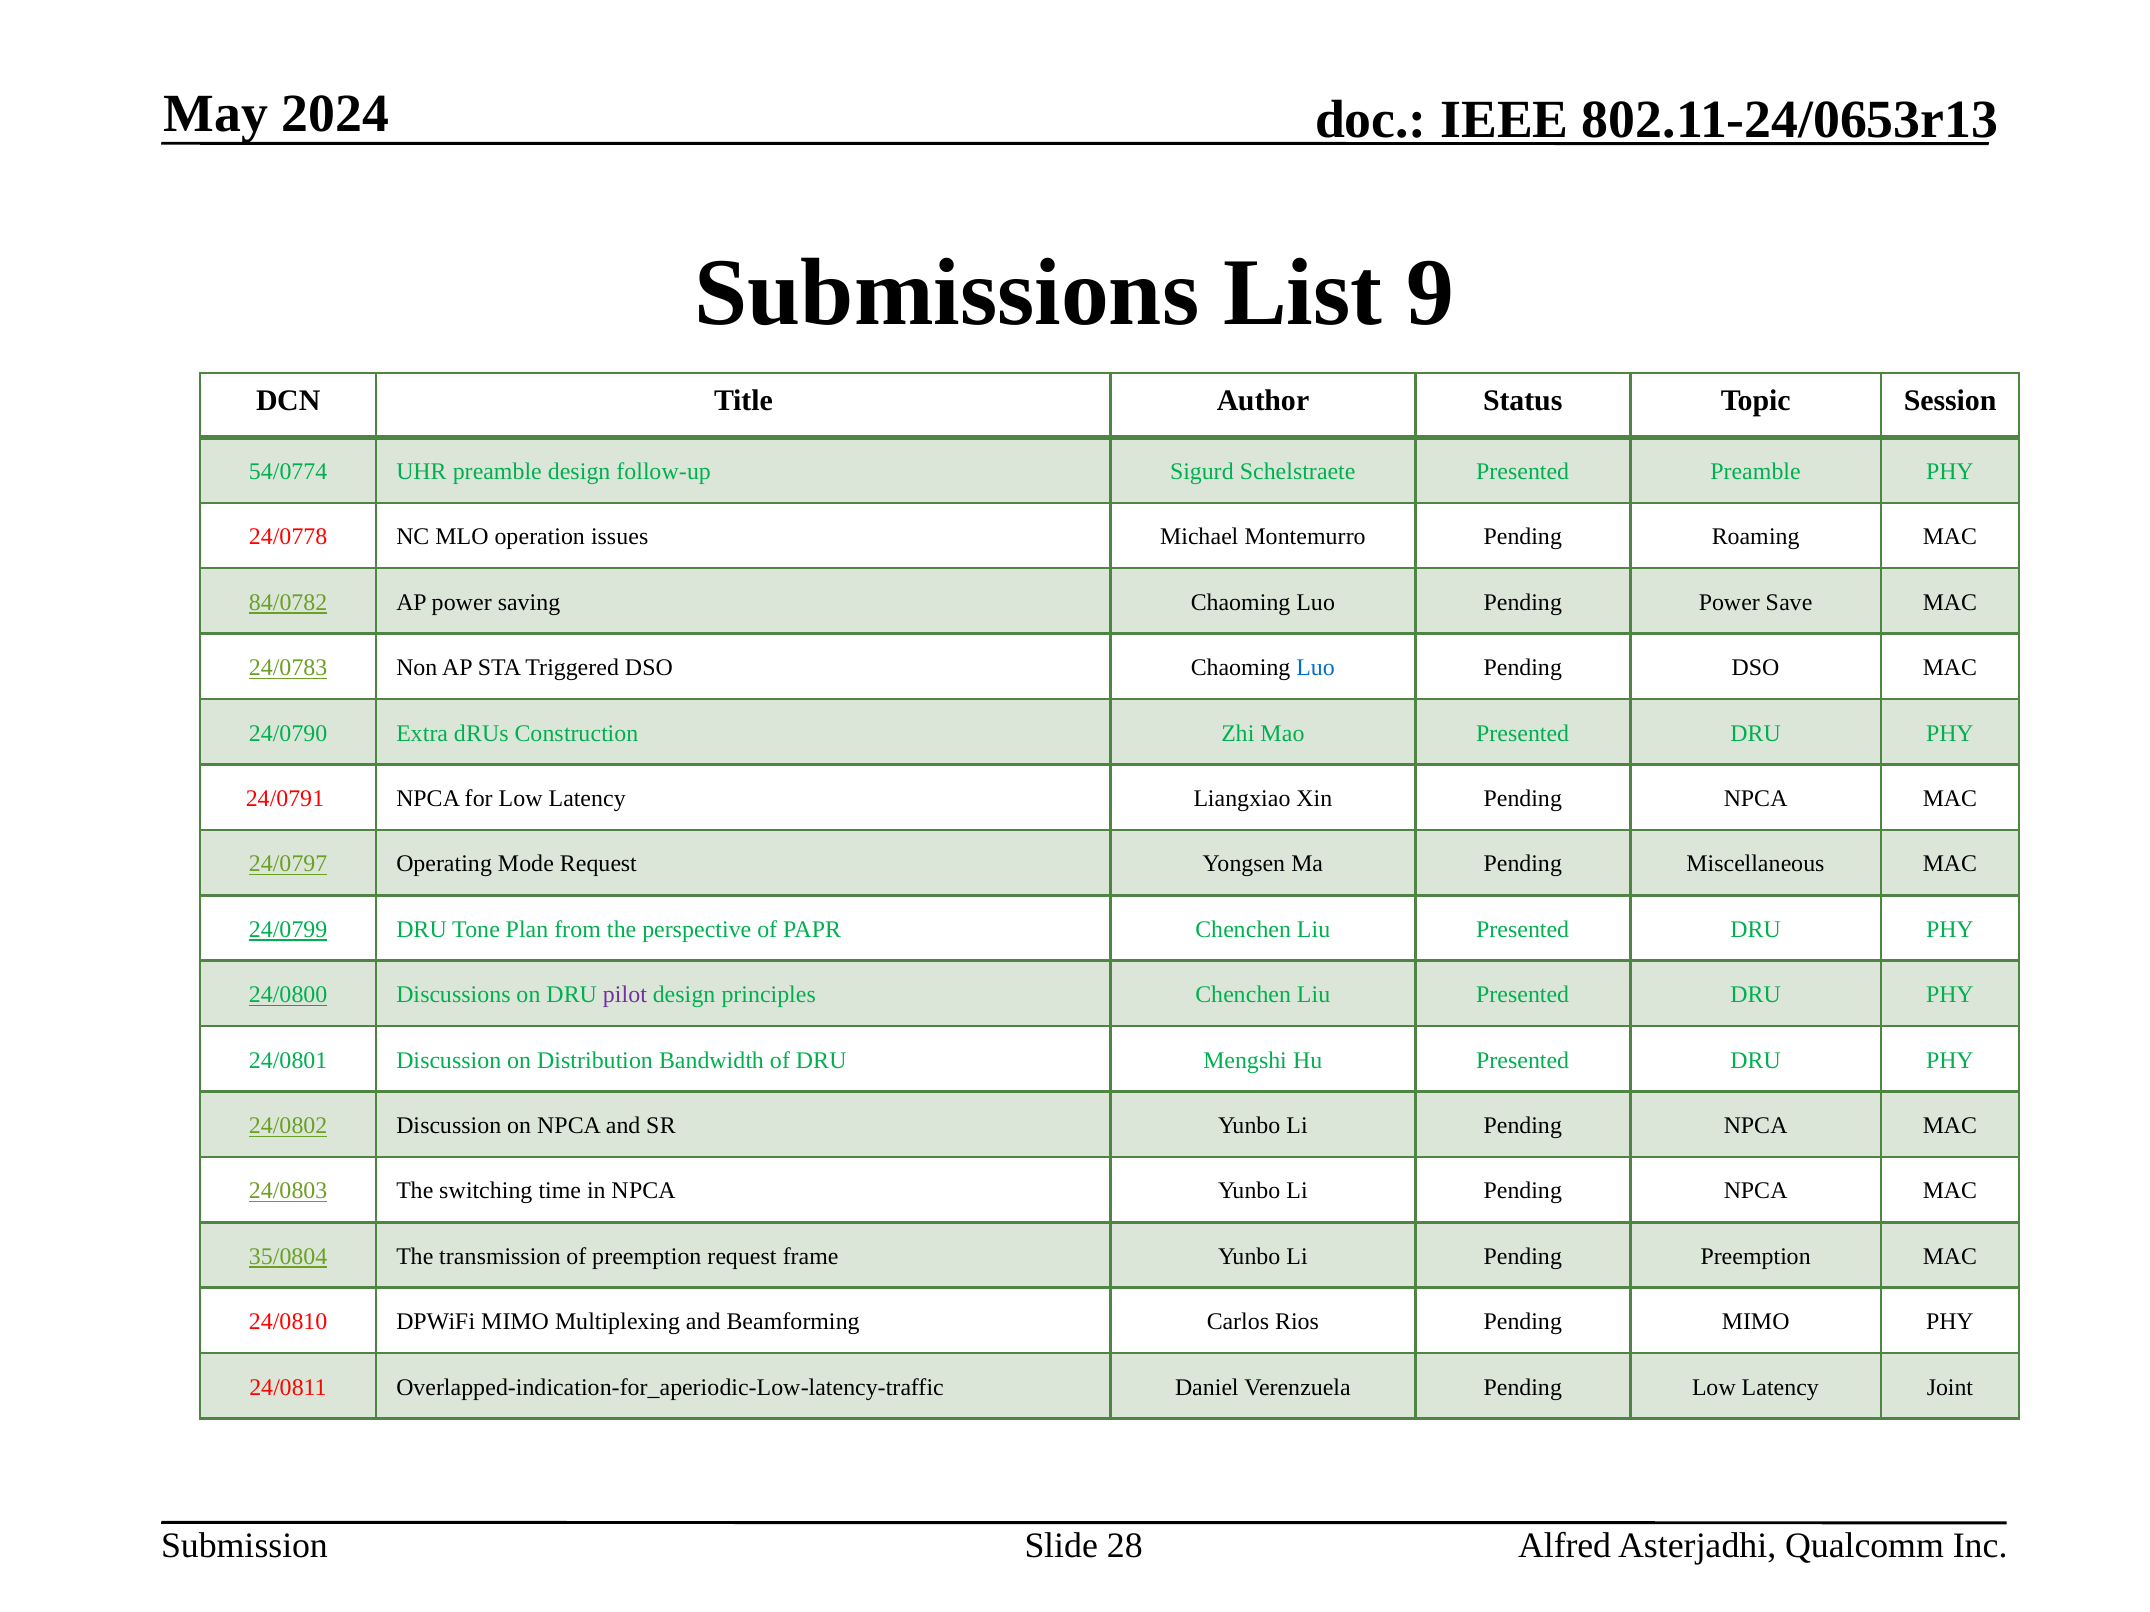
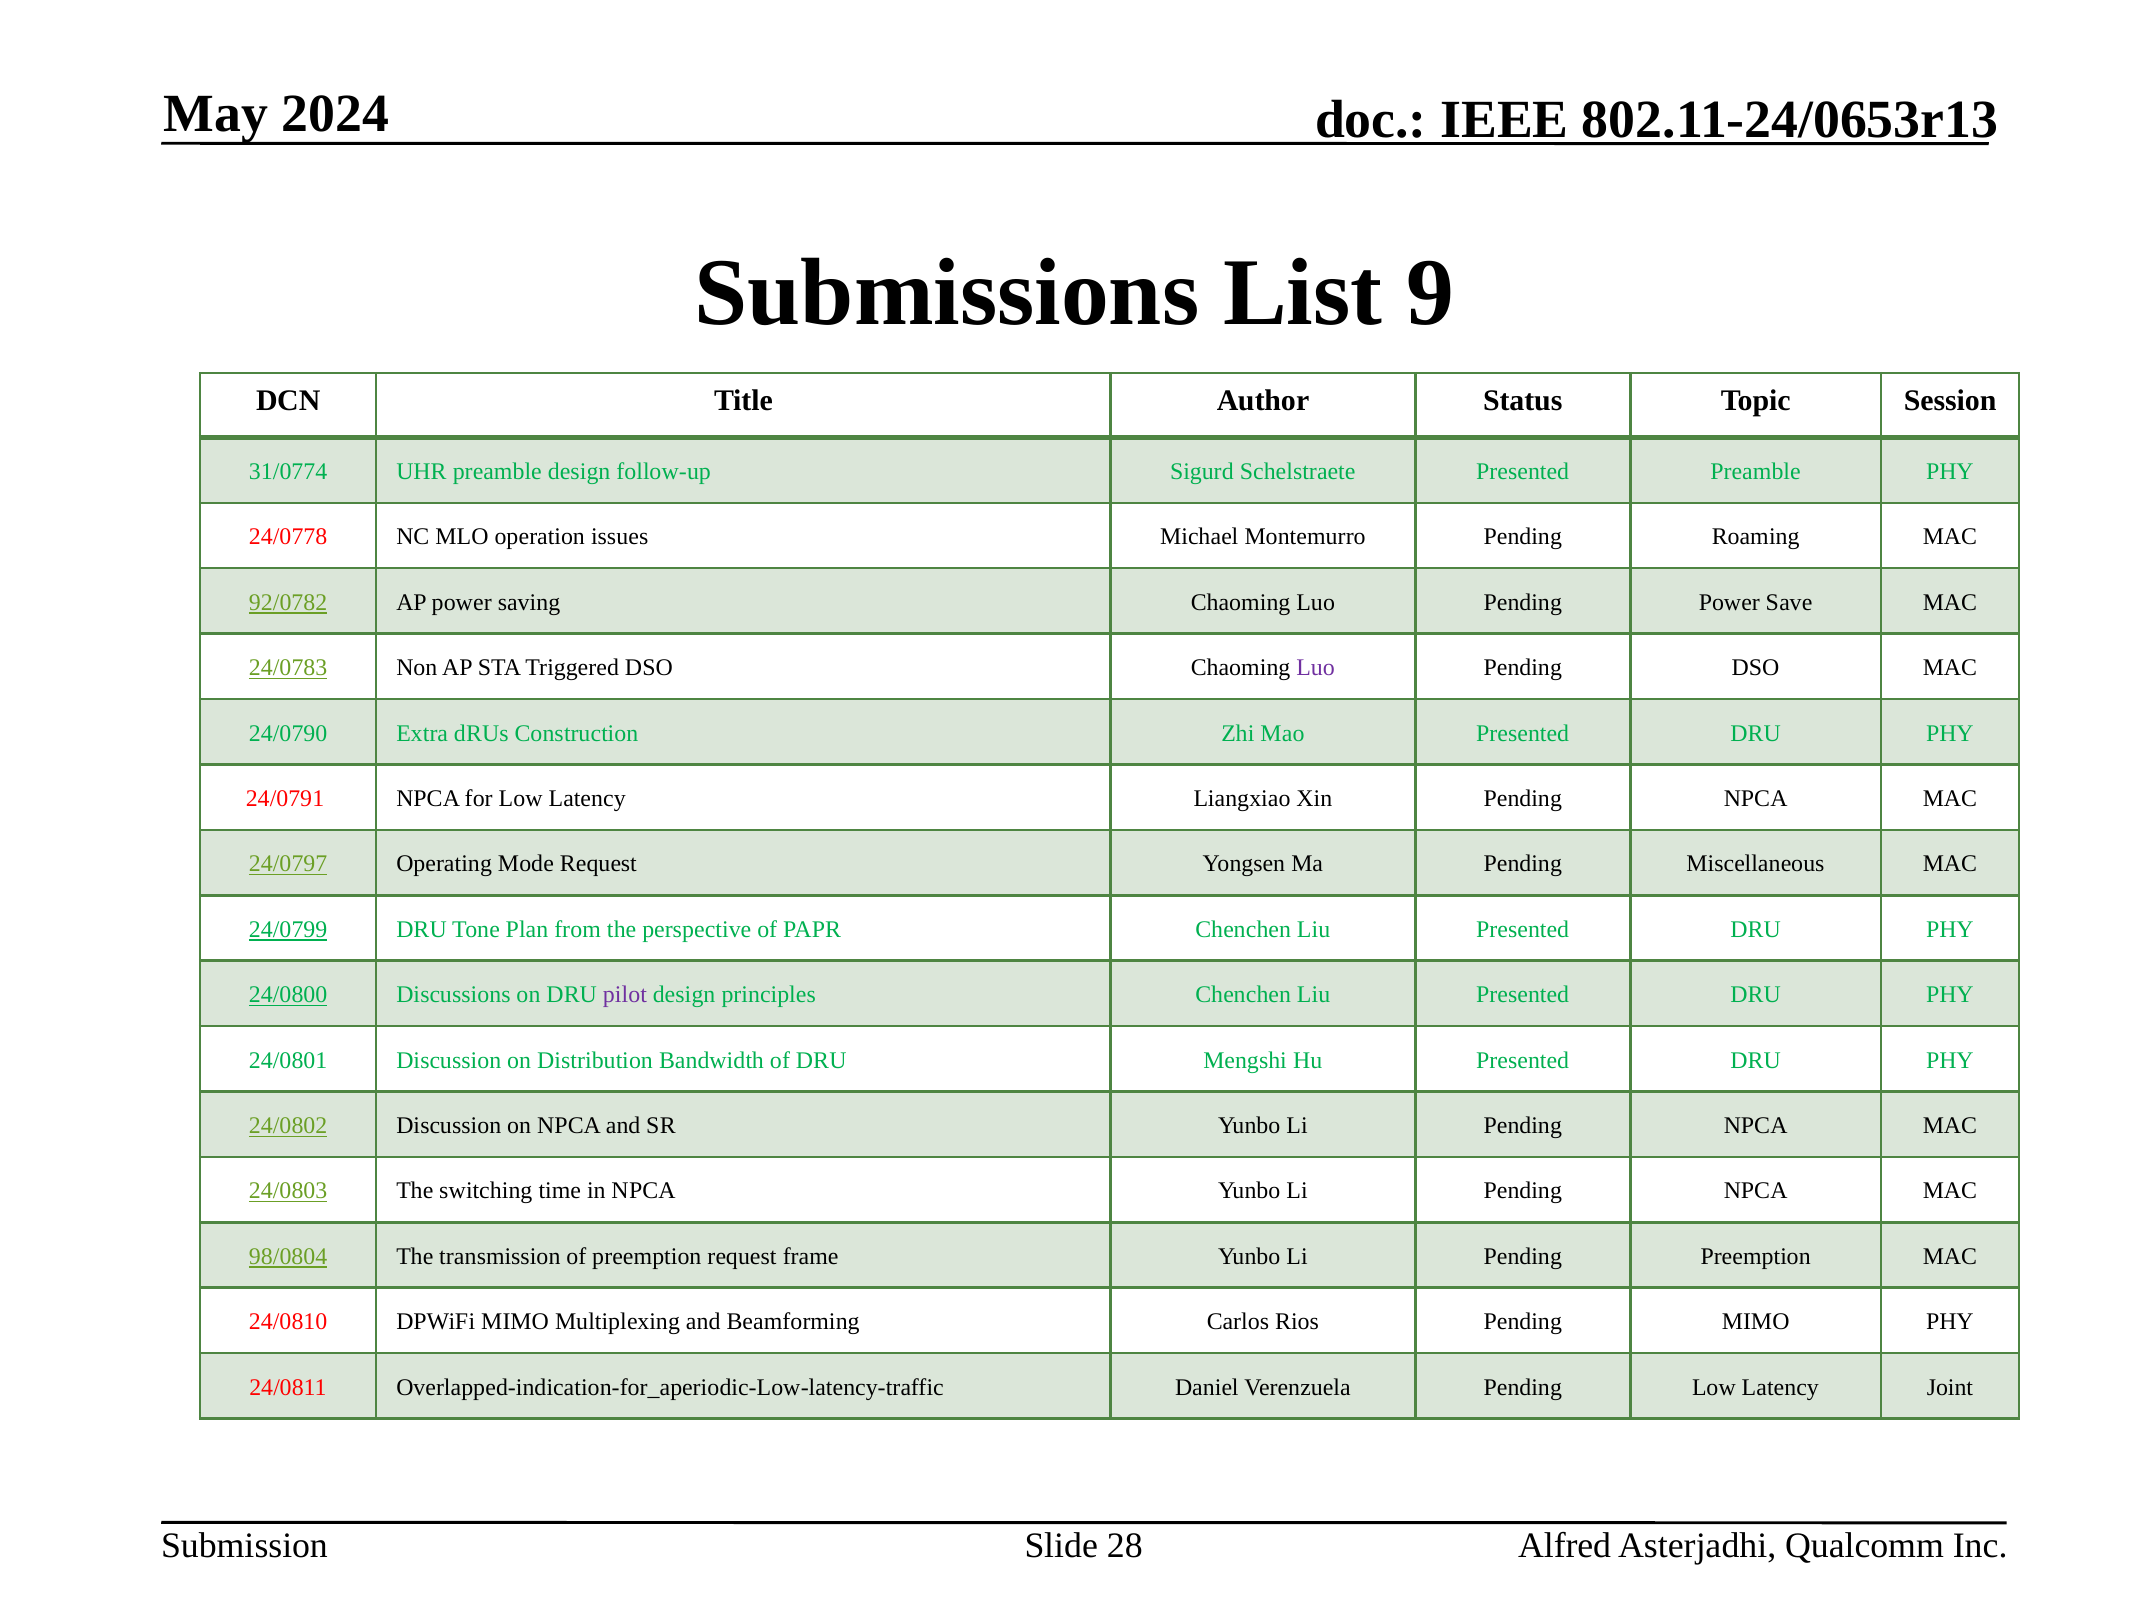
54/0774: 54/0774 -> 31/0774
84/0782: 84/0782 -> 92/0782
Luo at (1316, 668) colour: blue -> purple
35/0804: 35/0804 -> 98/0804
